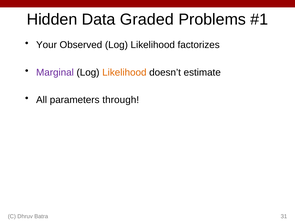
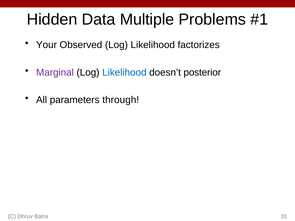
Graded: Graded -> Multiple
Likelihood at (124, 72) colour: orange -> blue
estimate: estimate -> posterior
